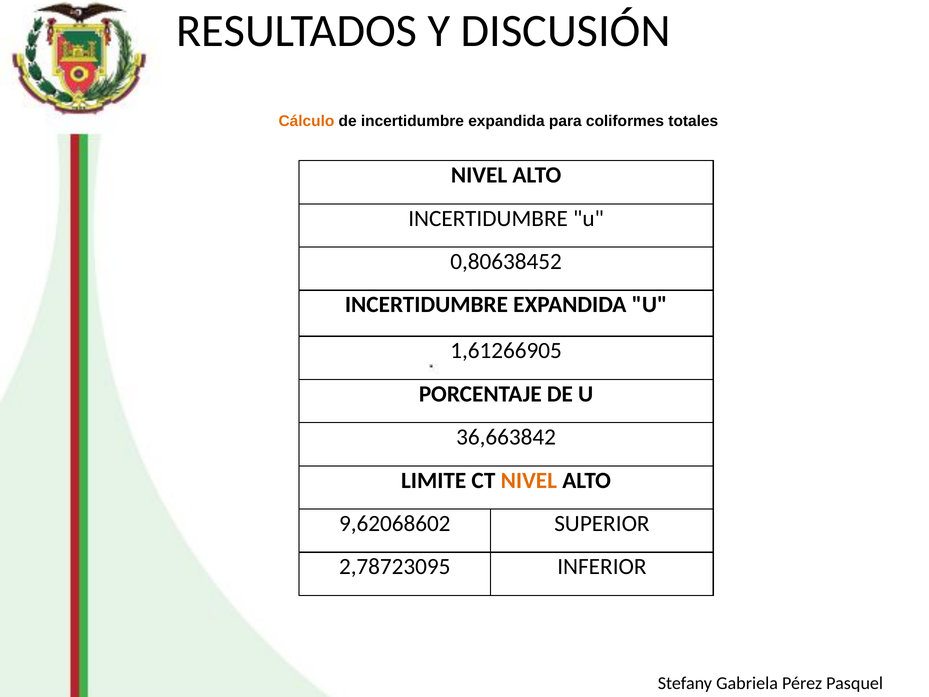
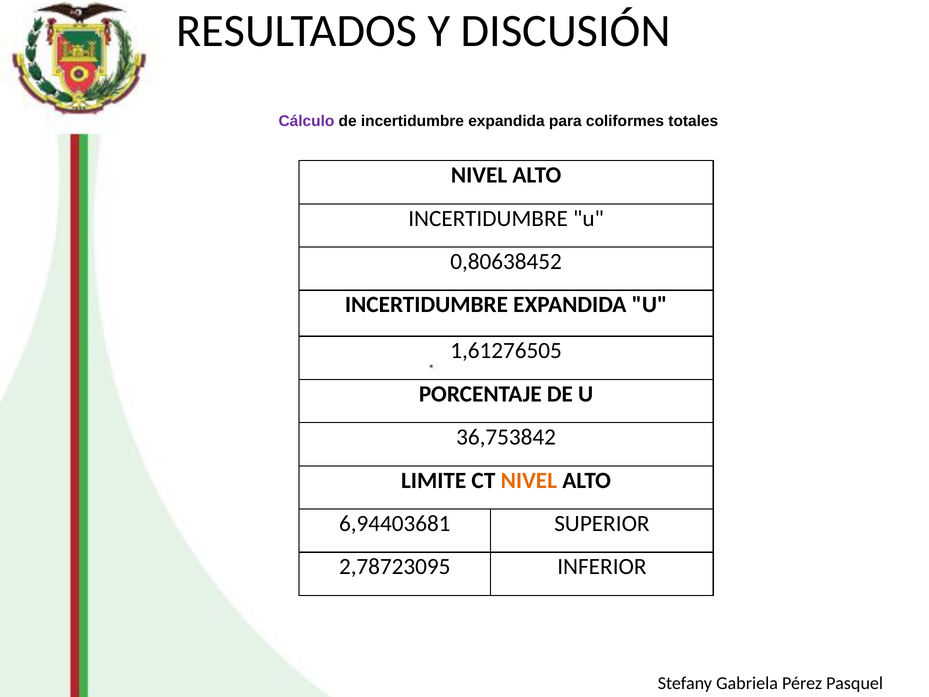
Cálculo colour: orange -> purple
1,61266905: 1,61266905 -> 1,61276505
36,663842: 36,663842 -> 36,753842
9,62068602: 9,62068602 -> 6,94403681
